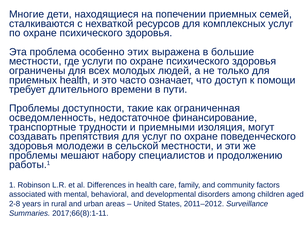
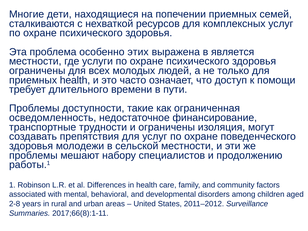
большие: большие -> является
и приемными: приемными -> ограничены
